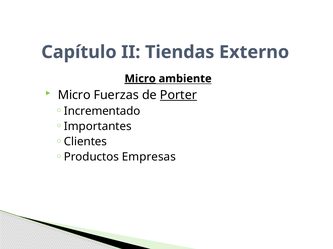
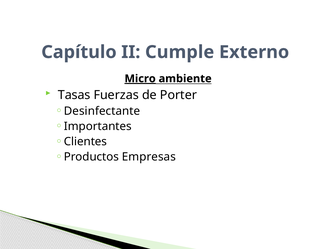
Tiendas: Tiendas -> Cumple
Micro at (74, 95): Micro -> Tasas
Porter underline: present -> none
Incrementado: Incrementado -> Desinfectante
